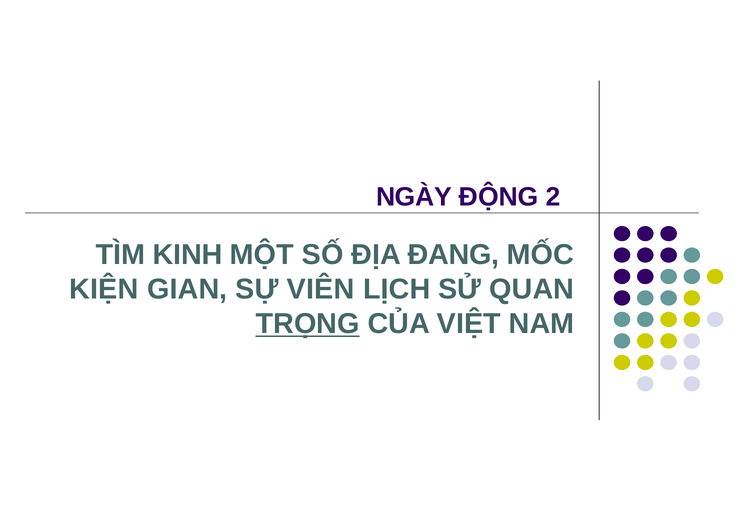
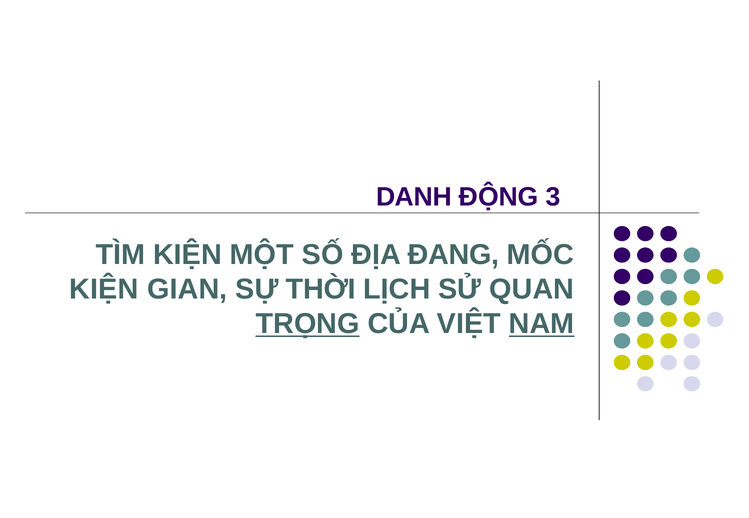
NGÀY: NGÀY -> DANH
2: 2 -> 3
TÌM KINH: KINH -> KIỆN
VIÊN: VIÊN -> THỜI
NAM underline: none -> present
